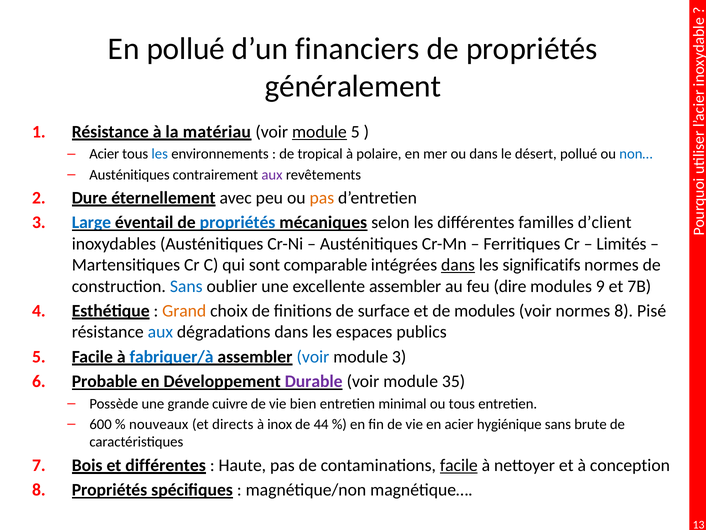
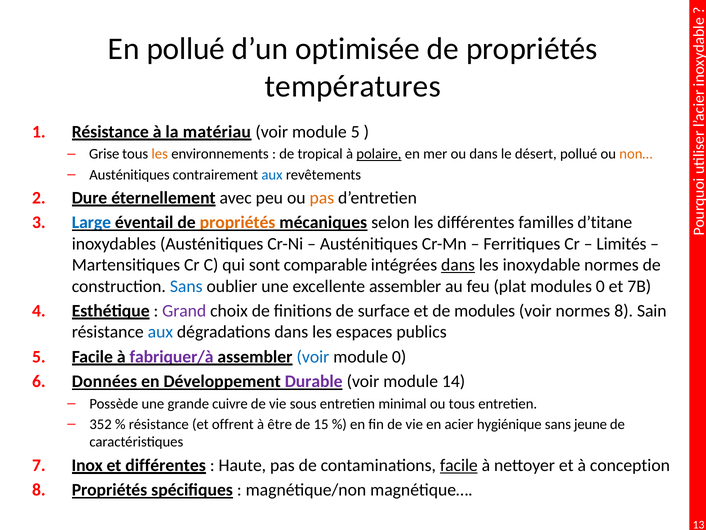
financiers: financiers -> optimisée
généralement: généralement -> températures
module at (319, 132) underline: present -> none
Acier at (104, 154): Acier -> Grise
les at (160, 154) colour: blue -> orange
polaire underline: none -> present
non… colour: blue -> orange
aux at (272, 175) colour: purple -> blue
propriétés at (238, 222) colour: blue -> orange
d’client: d’client -> d’titane
significatifs: significatifs -> inoxydable
dire: dire -> plat
modules 9: 9 -> 0
Grand colour: orange -> purple
Pisé: Pisé -> Sain
fabriquer/à colour: blue -> purple
module 3: 3 -> 0
Probable: Probable -> Données
35: 35 -> 14
bien: bien -> sous
600: 600 -> 352
nouveaux at (159, 424): nouveaux -> résistance
directs: directs -> offrent
inox: inox -> être
44: 44 -> 15
brute: brute -> jeune
Bois: Bois -> Inox
